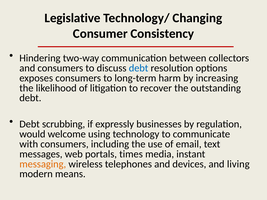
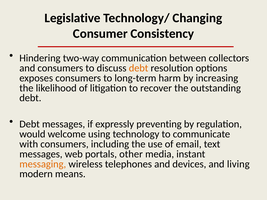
debt at (139, 68) colour: blue -> orange
Debt scrubbing: scrubbing -> messages
businesses: businesses -> preventing
times: times -> other
